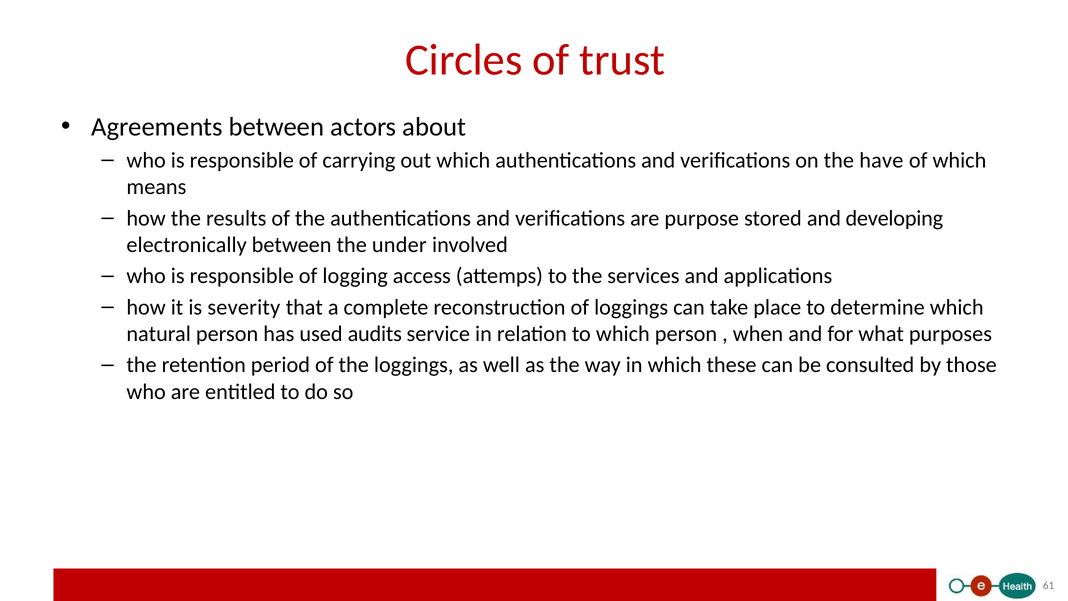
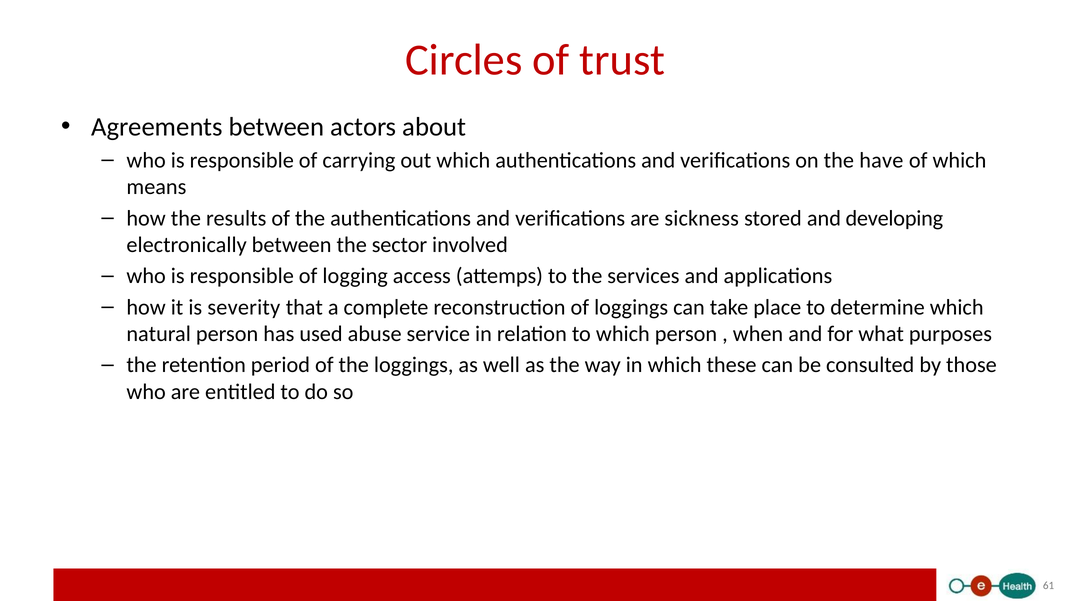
purpose: purpose -> sickness
under: under -> sector
audits: audits -> abuse
